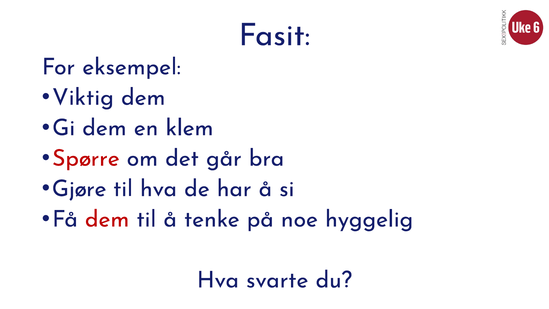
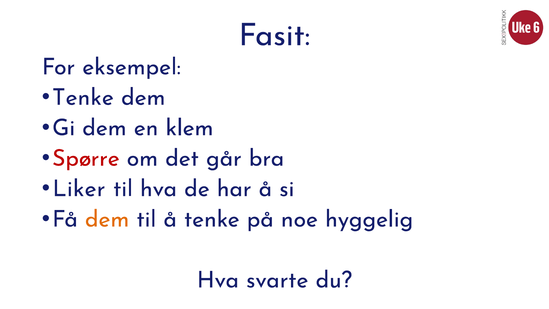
Viktig at (83, 97): Viktig -> Tenke
Gjøre: Gjøre -> Liker
dem at (107, 219) colour: red -> orange
